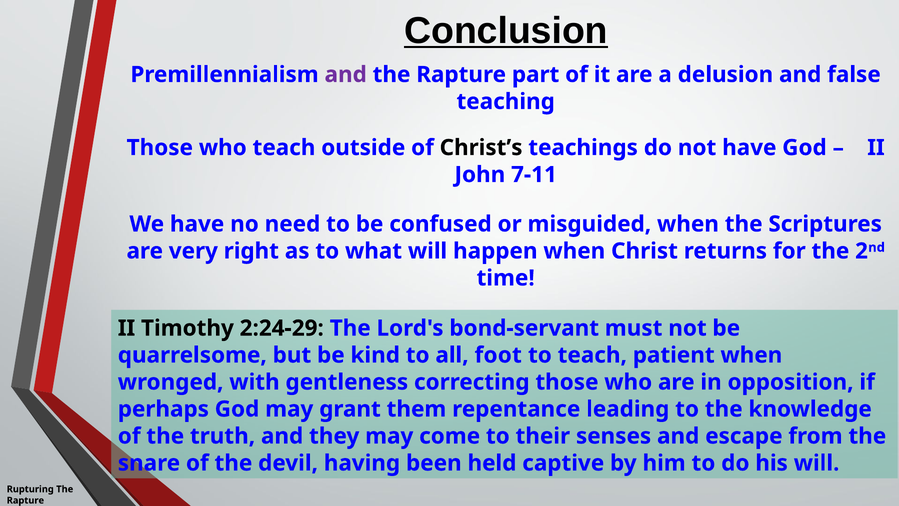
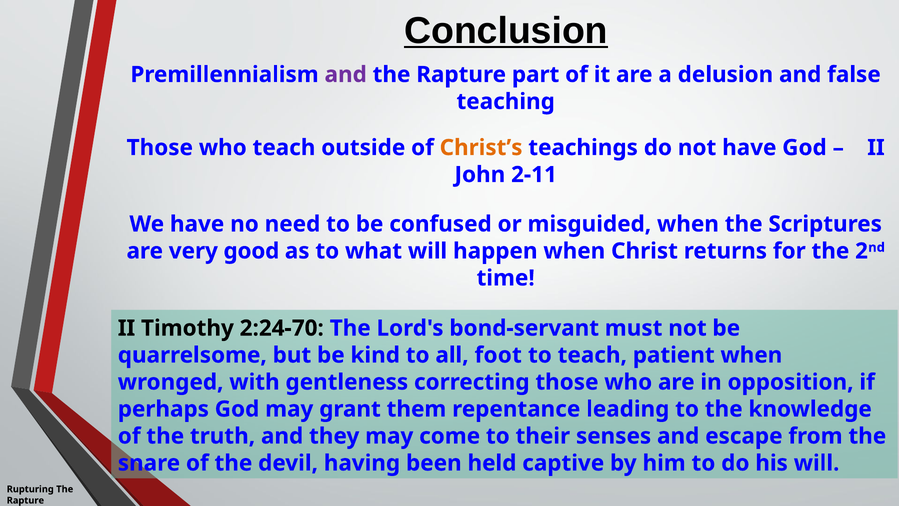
Christ’s colour: black -> orange
7-11: 7-11 -> 2-11
right: right -> good
2:24-29: 2:24-29 -> 2:24-70
